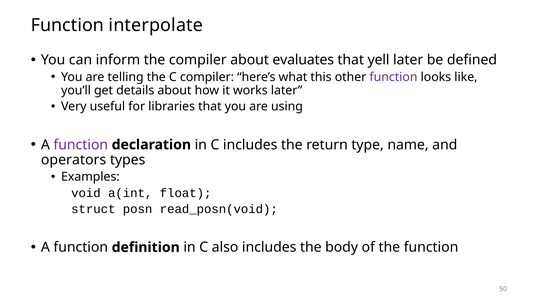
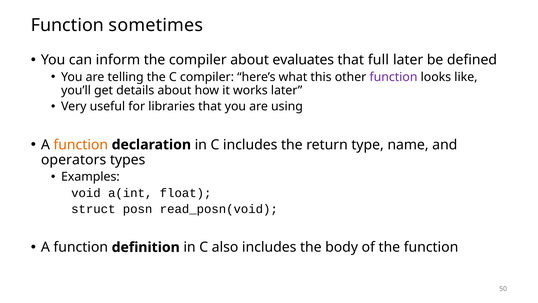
interpolate: interpolate -> sometimes
yell: yell -> full
function at (81, 145) colour: purple -> orange
